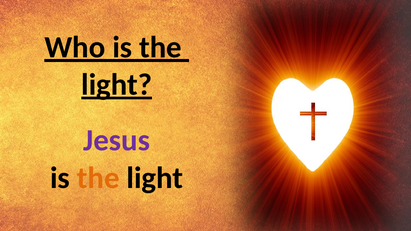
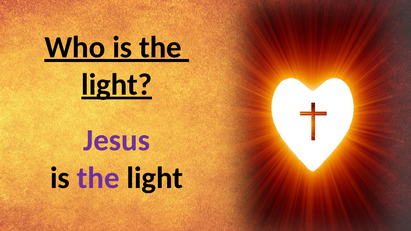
the at (98, 178) colour: orange -> purple
